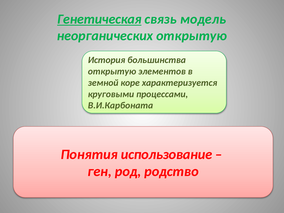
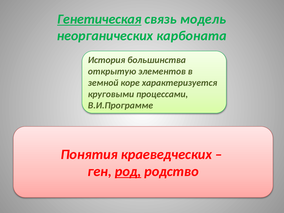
неорганических открытую: открытую -> карбоната
В.И.Карбоната: В.И.Карбоната -> В.И.Программе
использование: использование -> краеведческих
род underline: none -> present
